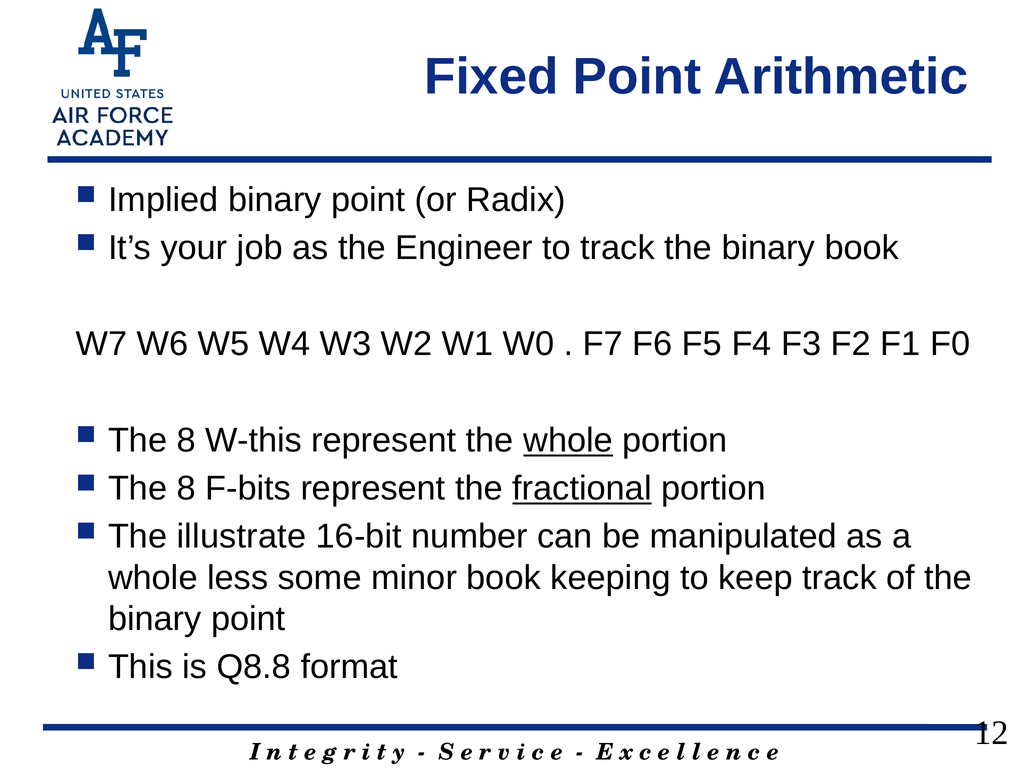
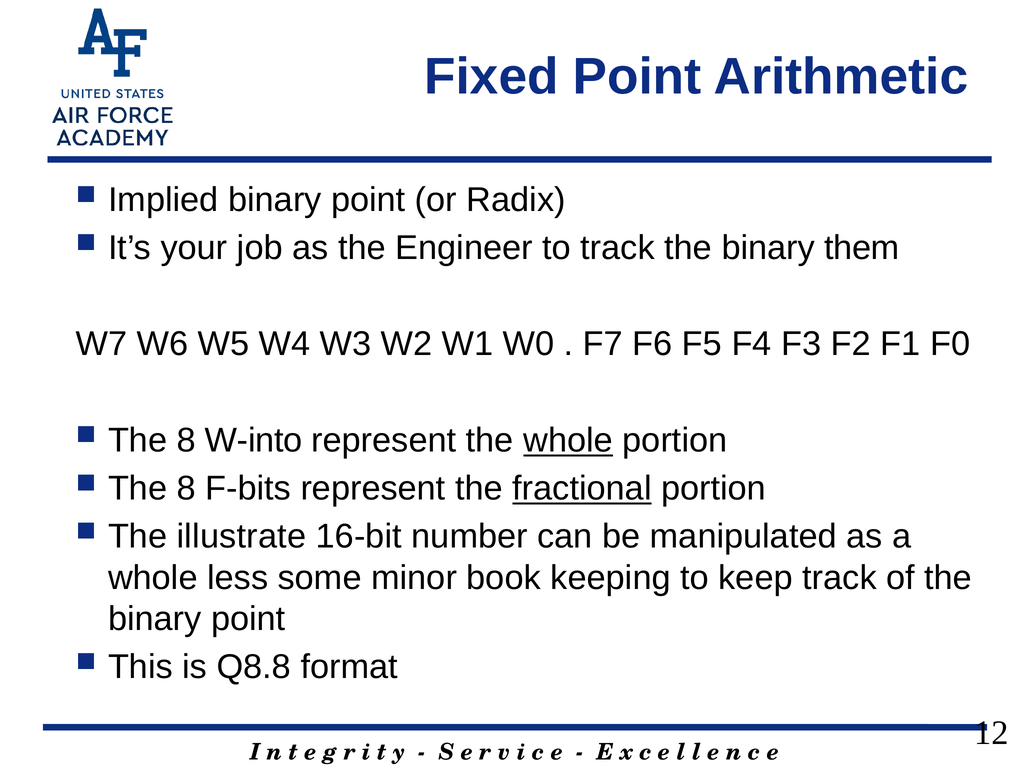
binary book: book -> them
W-this: W-this -> W-into
